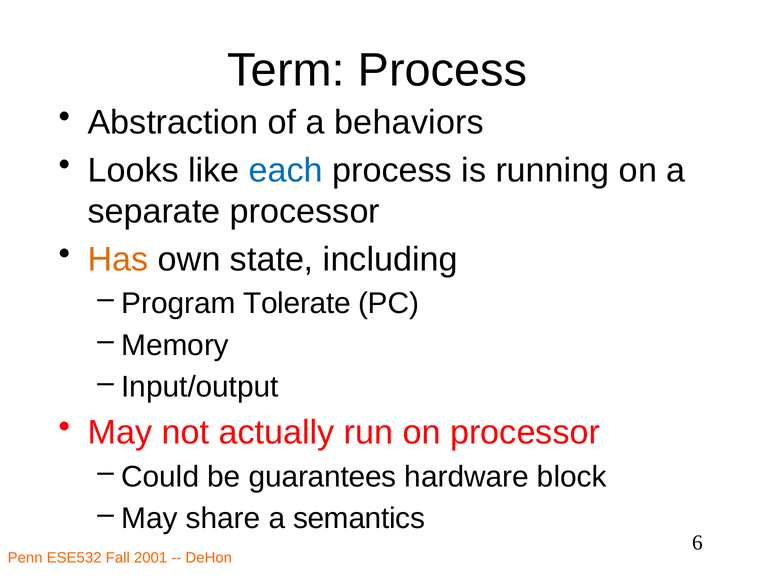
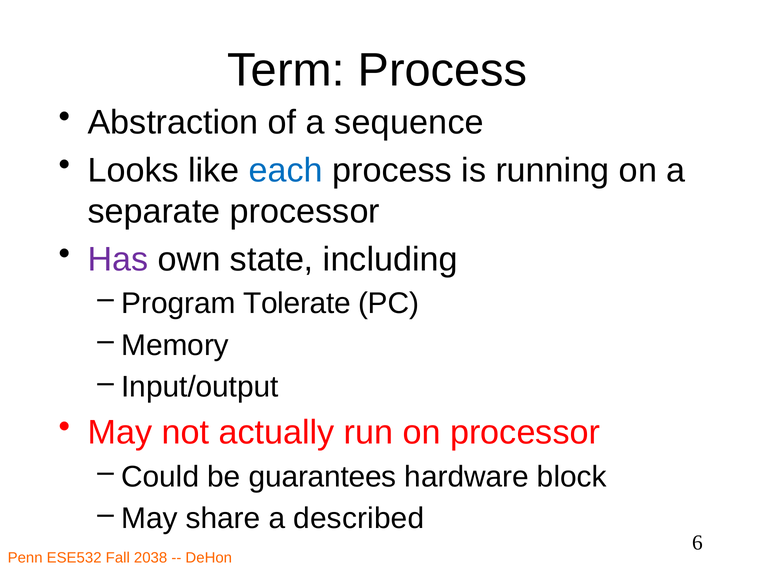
behaviors: behaviors -> sequence
Has colour: orange -> purple
semantics: semantics -> described
2001: 2001 -> 2038
